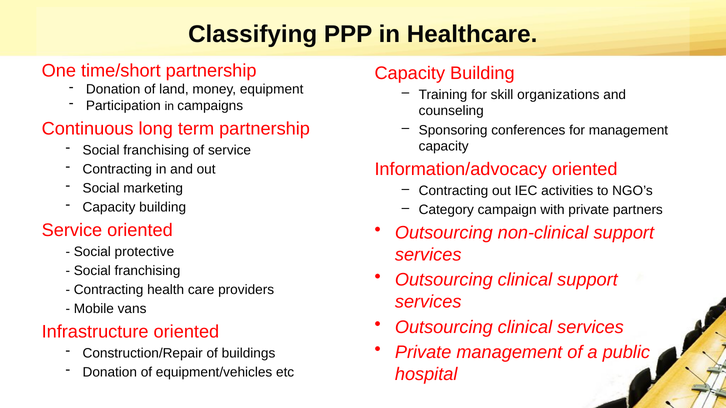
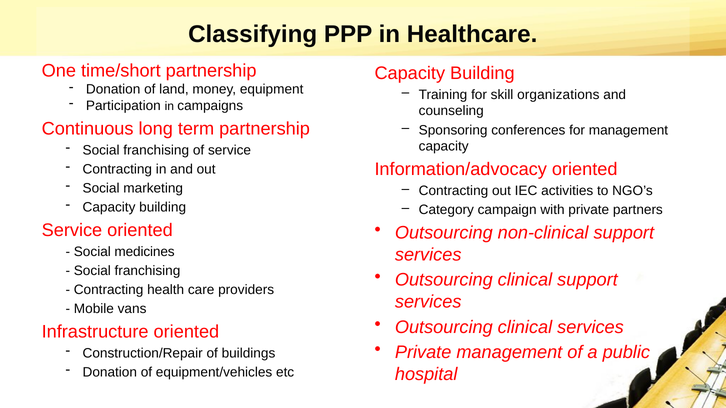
protective: protective -> medicines
